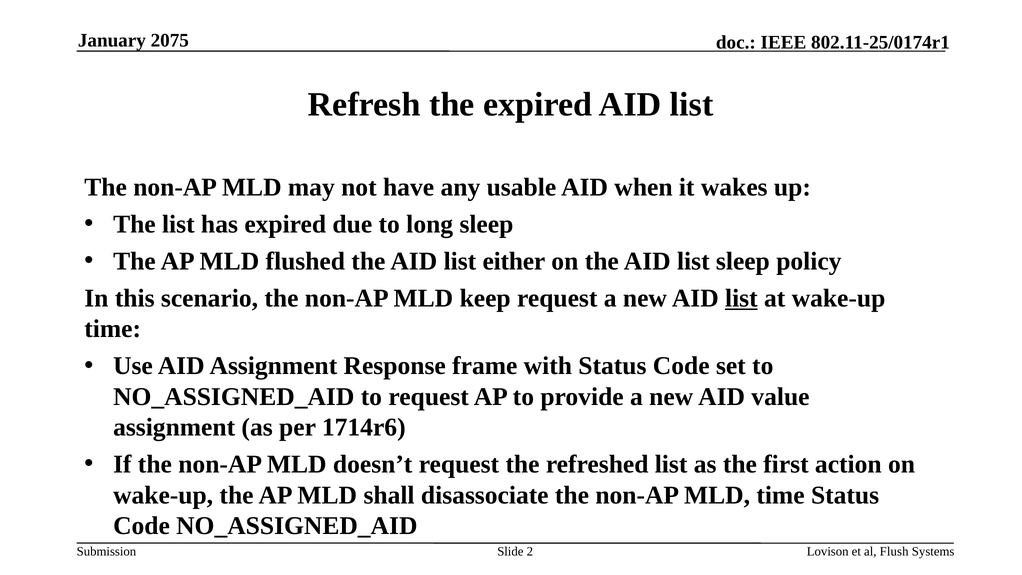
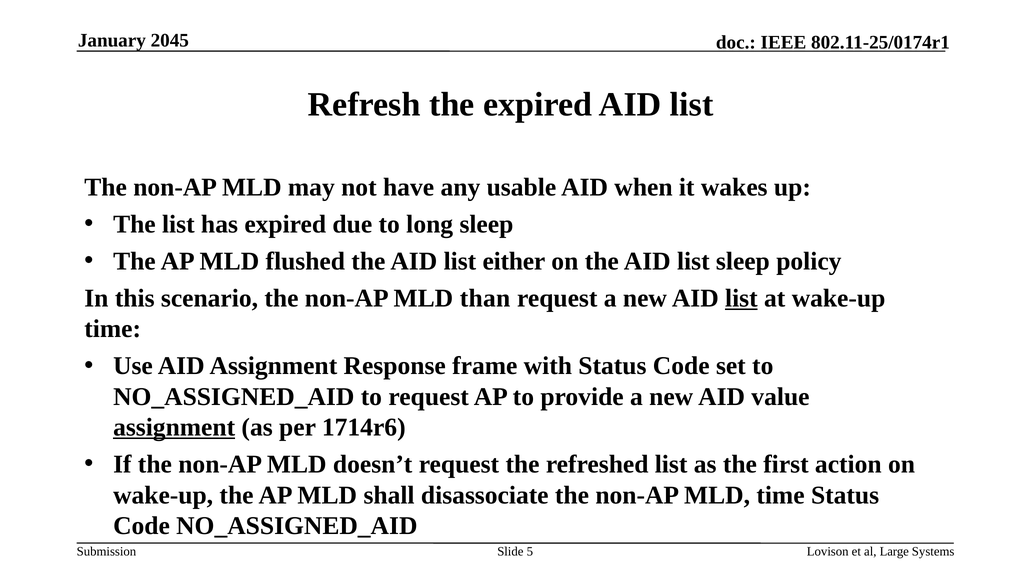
2075: 2075 -> 2045
keep: keep -> than
assignment at (174, 427) underline: none -> present
2: 2 -> 5
Flush: Flush -> Large
